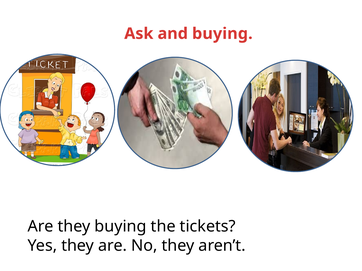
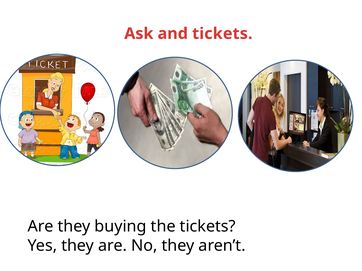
and buying: buying -> tickets
